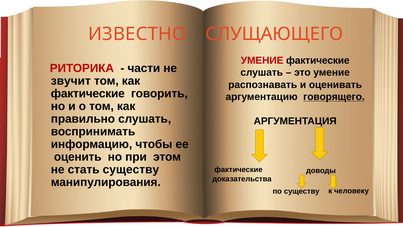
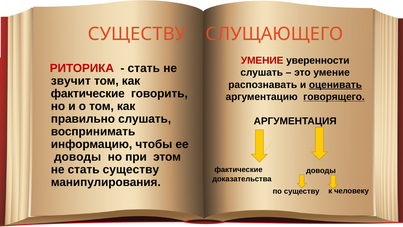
ИЗВЕСТНО at (137, 34): ИЗВЕСТНО -> СУЩЕСТВУ
УМЕНИЕ фактические: фактические -> уверенности
части at (144, 68): части -> стать
оценивать underline: none -> present
оценить at (78, 157): оценить -> доводы
